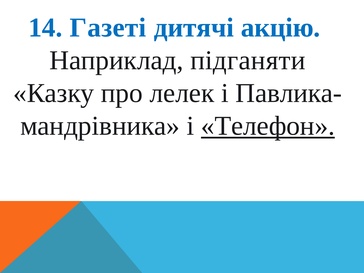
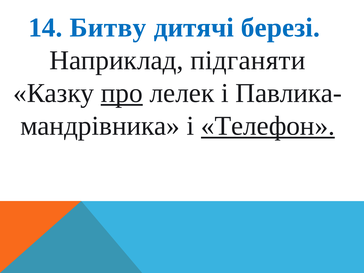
Газеті: Газеті -> Битву
акцію: акцію -> березі
про underline: none -> present
